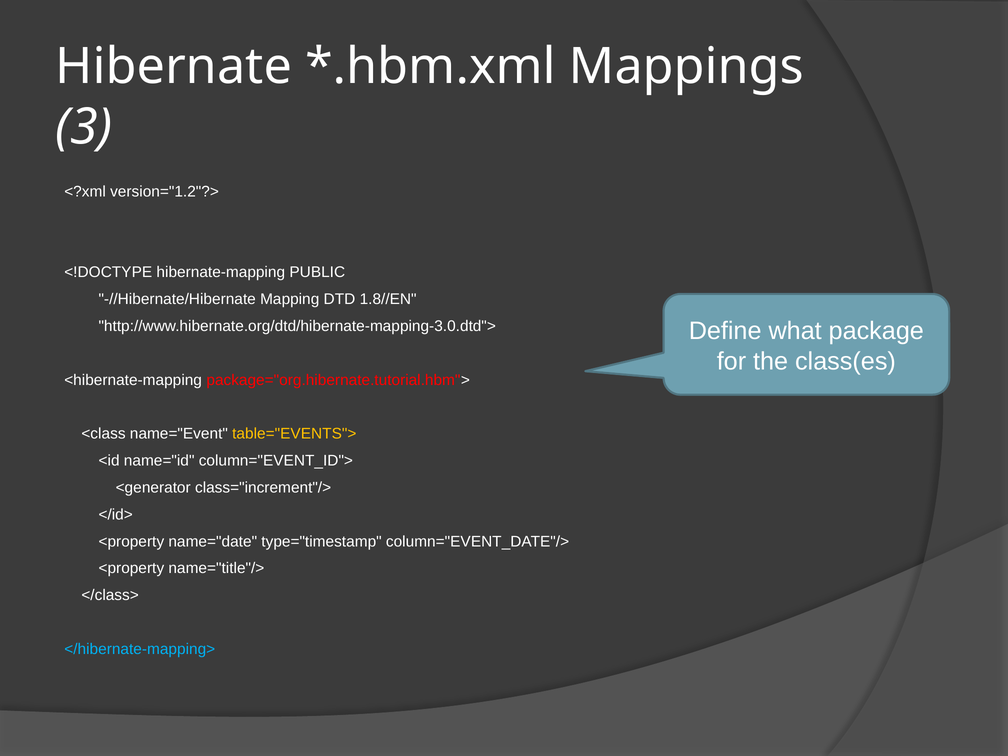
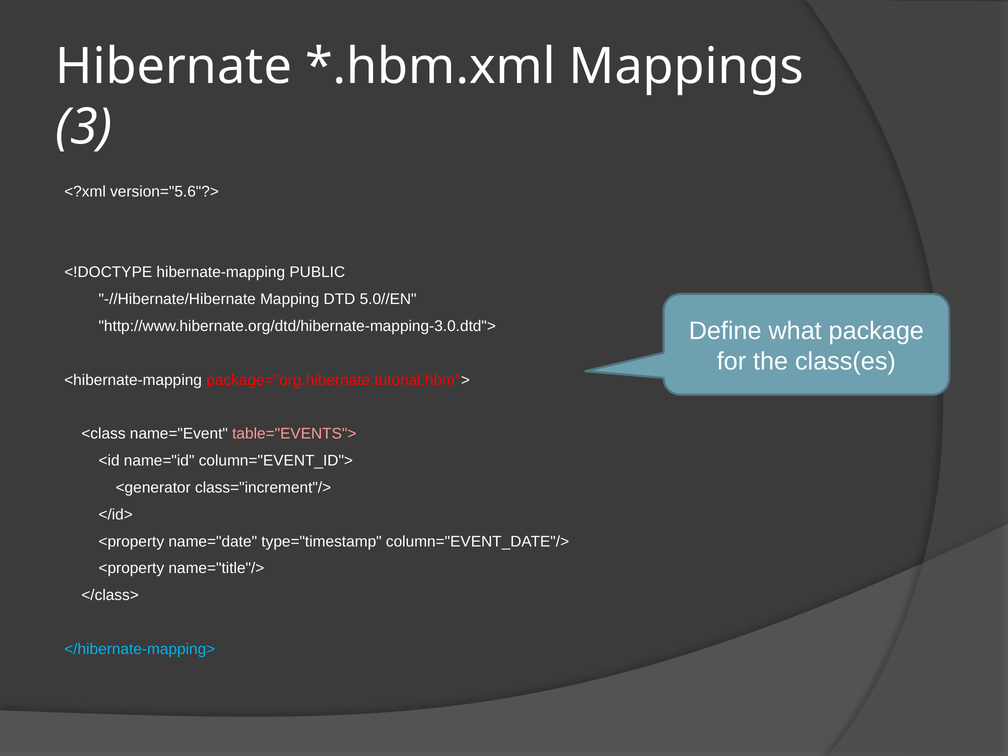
version="1.2"?>: version="1.2"?> -> version="5.6"?>
1.8//EN: 1.8//EN -> 5.0//EN
table="EVENTS"> colour: yellow -> pink
